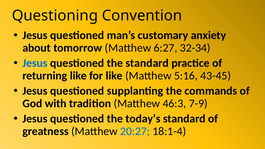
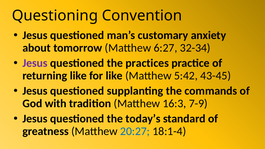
Jesus at (35, 63) colour: blue -> purple
the standard: standard -> practices
5:16: 5:16 -> 5:42
46:3: 46:3 -> 16:3
